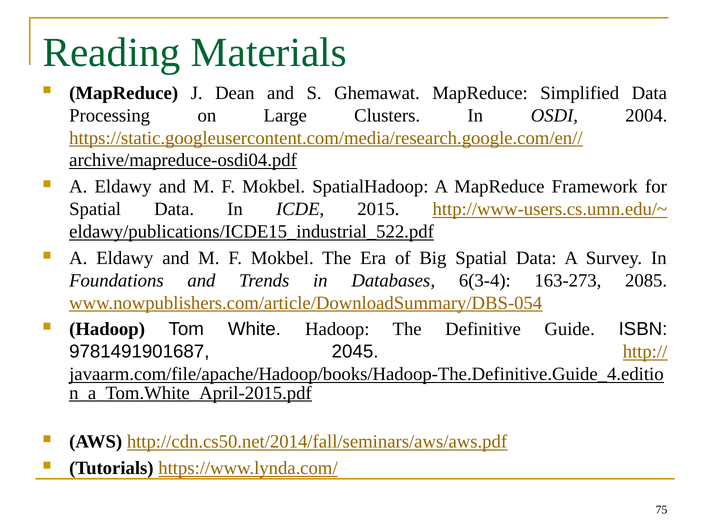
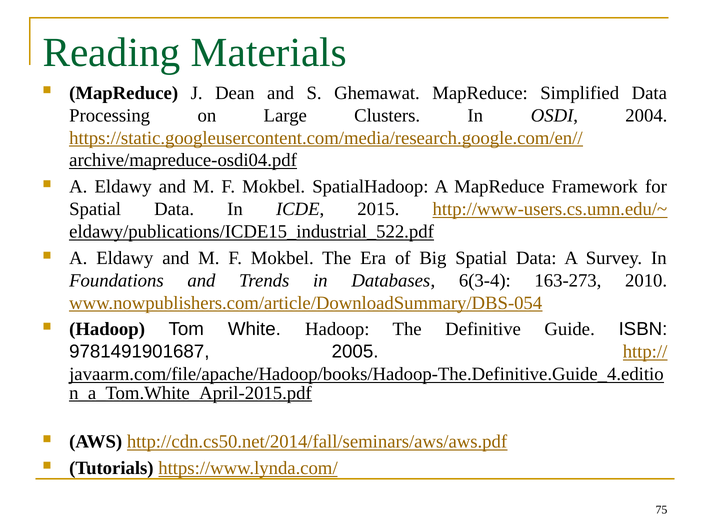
2085: 2085 -> 2010
2045: 2045 -> 2005
